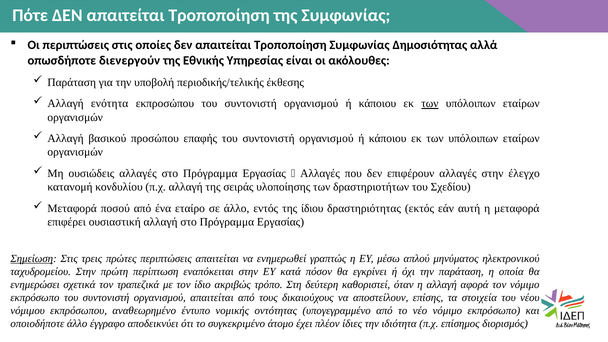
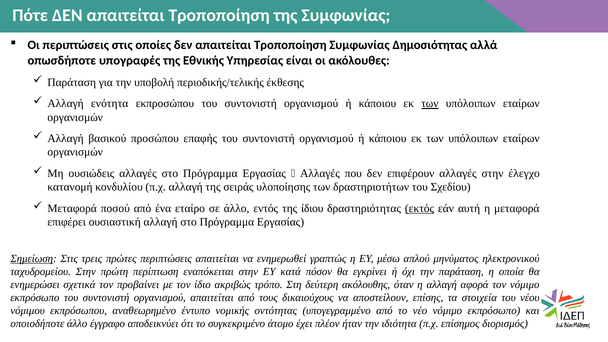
διενεργούν: διενεργούν -> υπογραφές
εκτός underline: none -> present
τραπεζικά: τραπεζικά -> προβαίνει
καθοριστεί: καθοριστεί -> ακόλουθης
ίδιες: ίδιες -> ήταν
